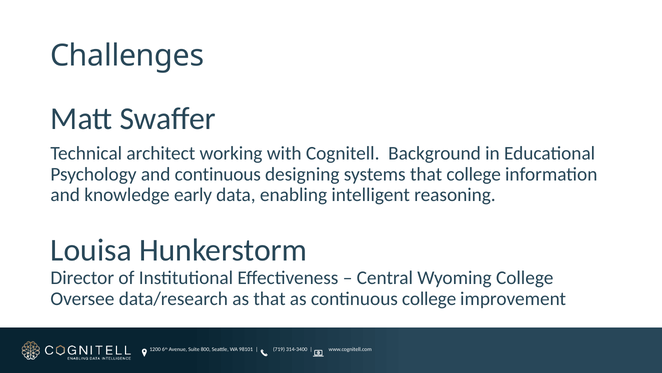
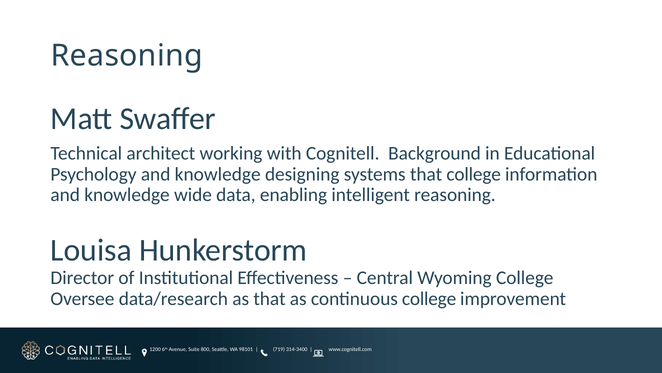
Challenges at (127, 56): Challenges -> Reasoning
Psychology and continuous: continuous -> knowledge
early: early -> wide
